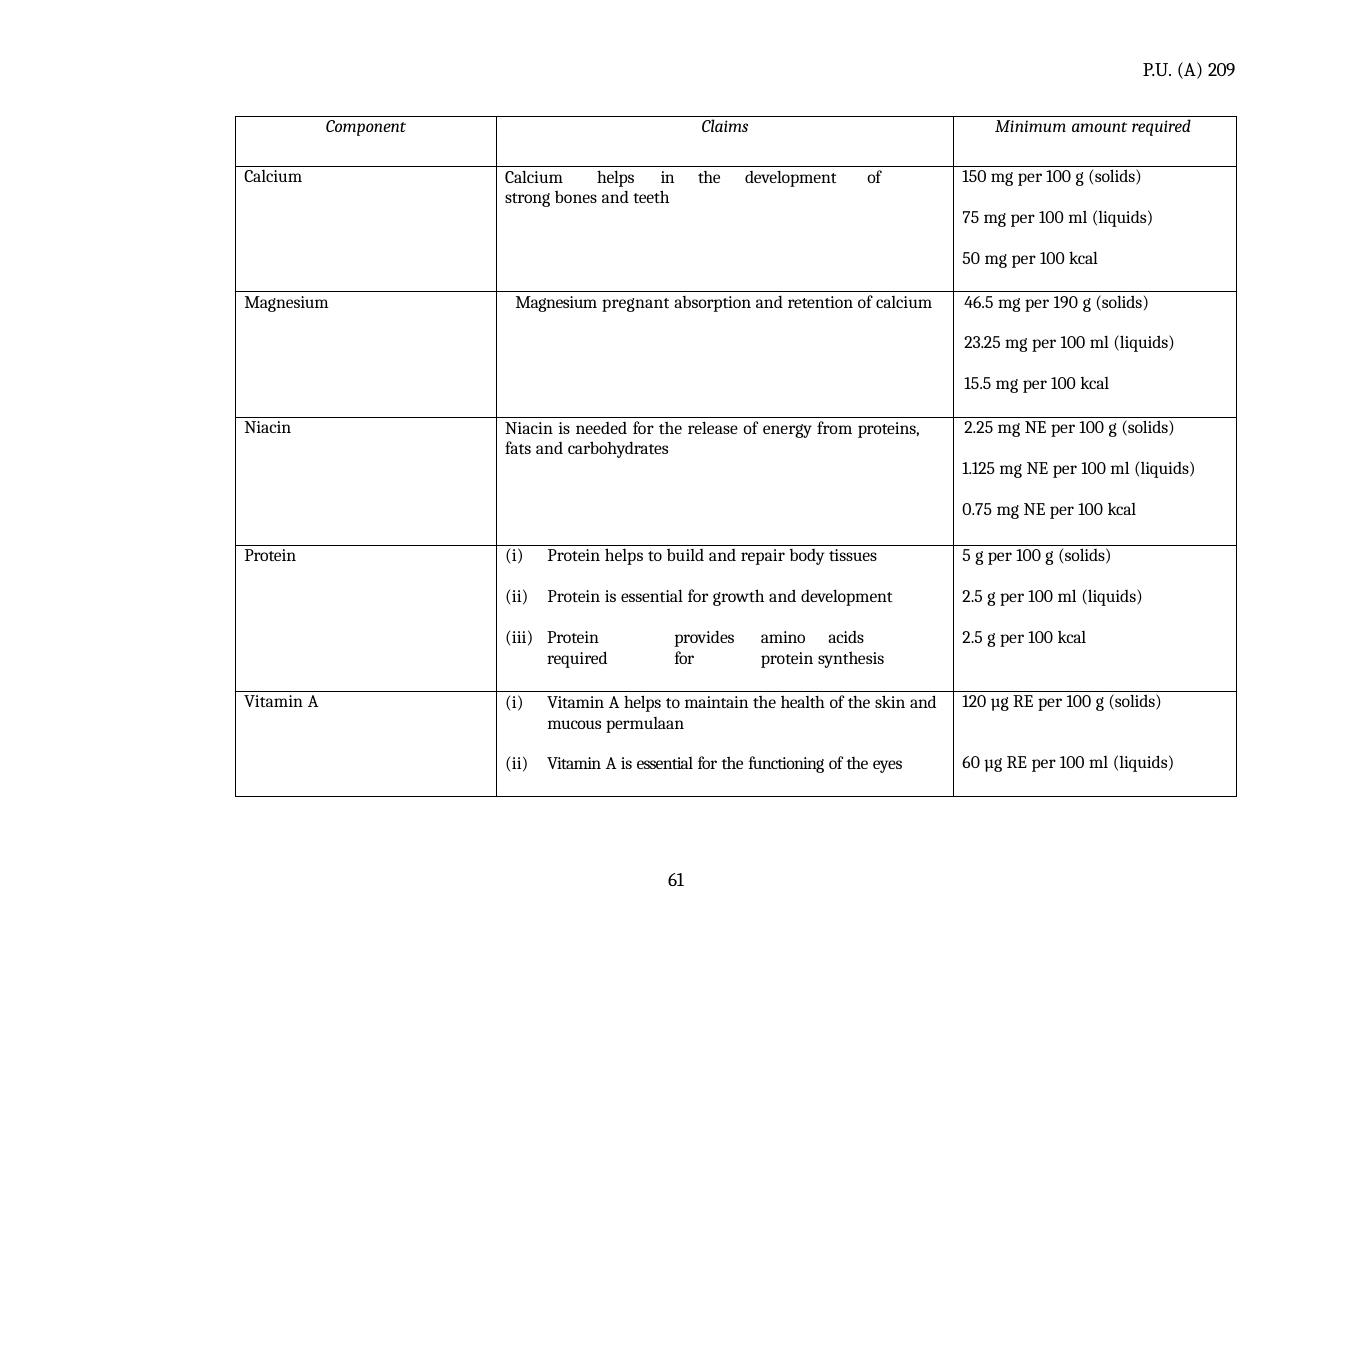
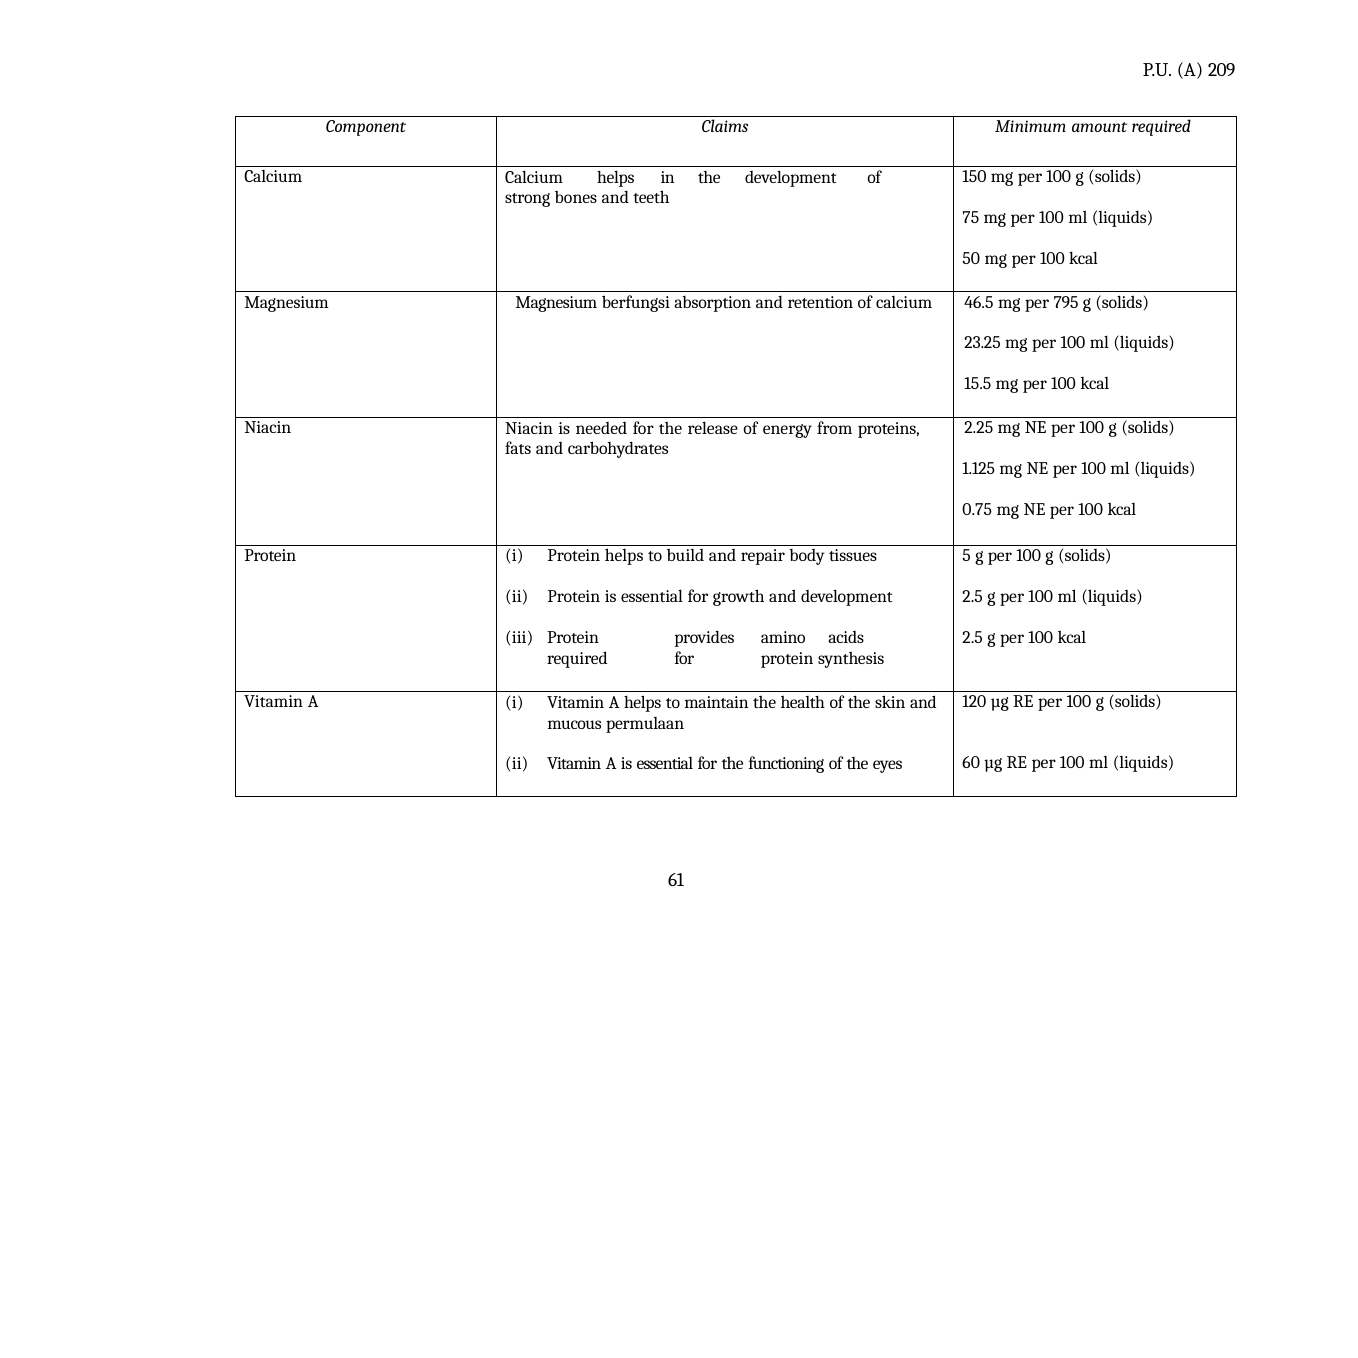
pregnant: pregnant -> berfungsi
190: 190 -> 795
